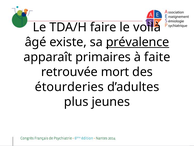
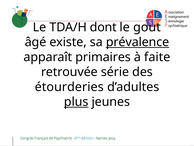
faire: faire -> dont
voilà: voilà -> gout
mort: mort -> série
plus underline: none -> present
